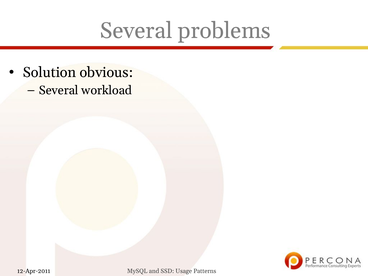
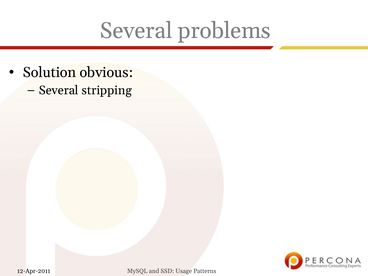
workload: workload -> stripping
